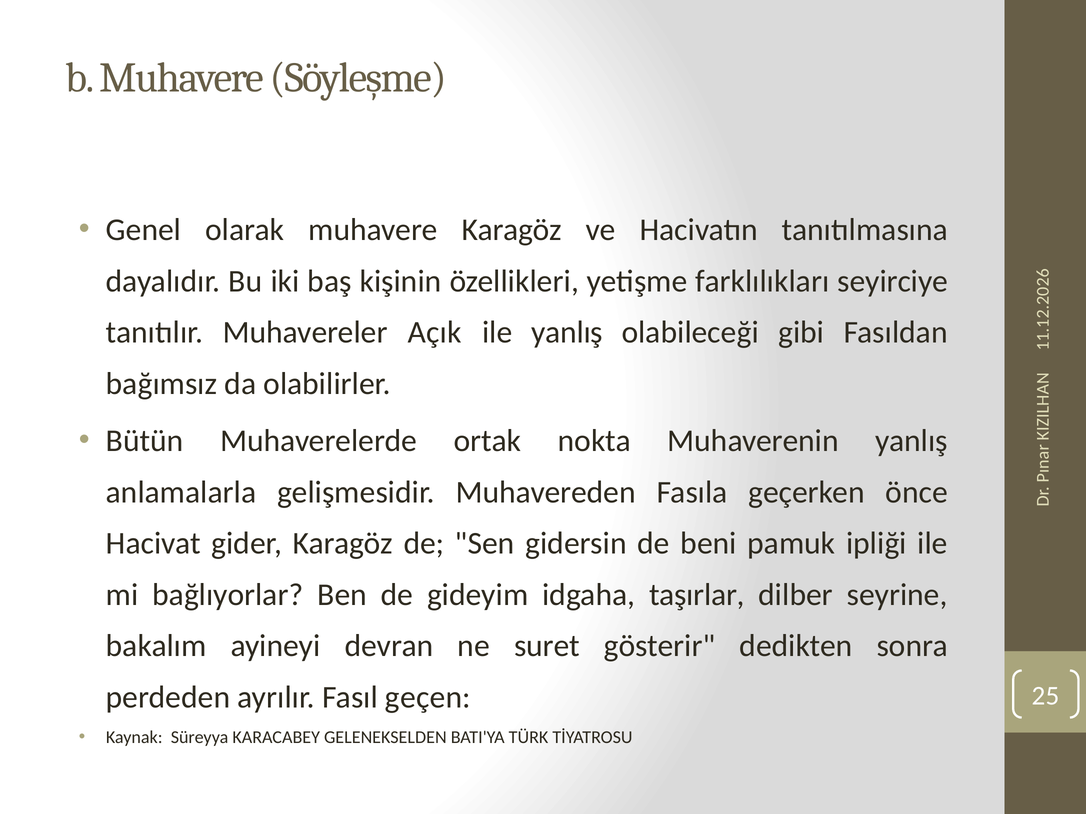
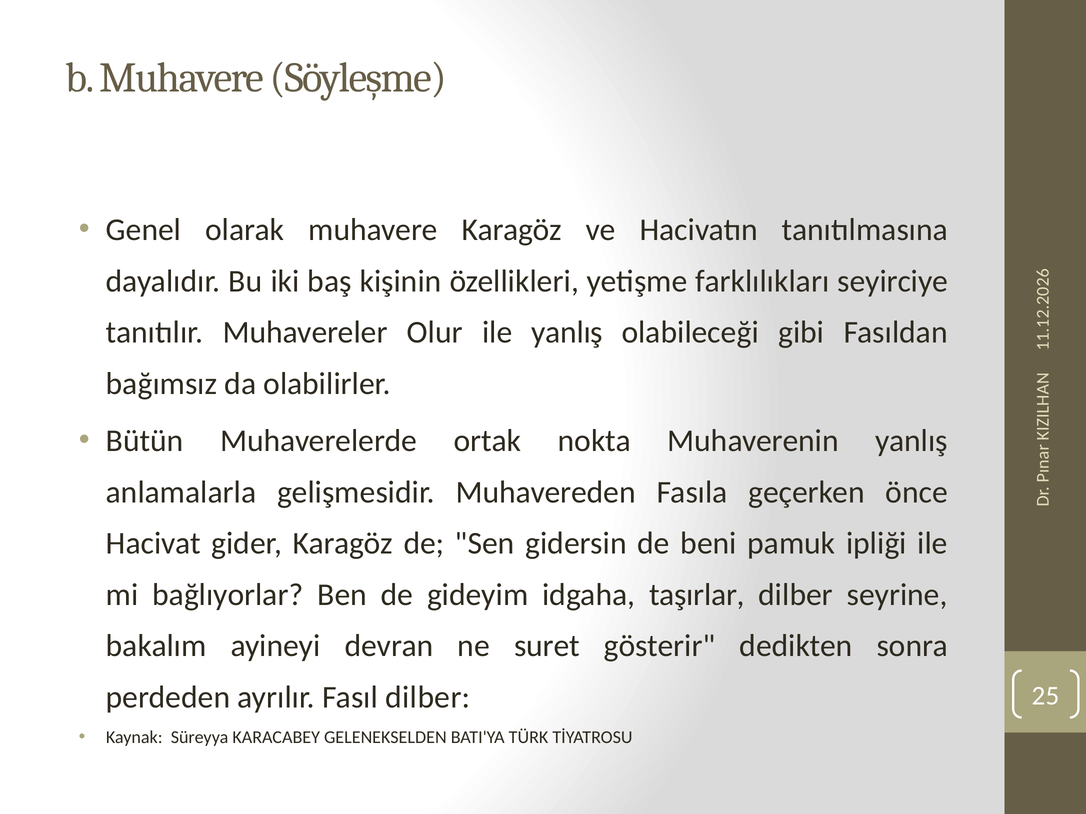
Açık: Açık -> Olur
Fasıl geçen: geçen -> dilber
